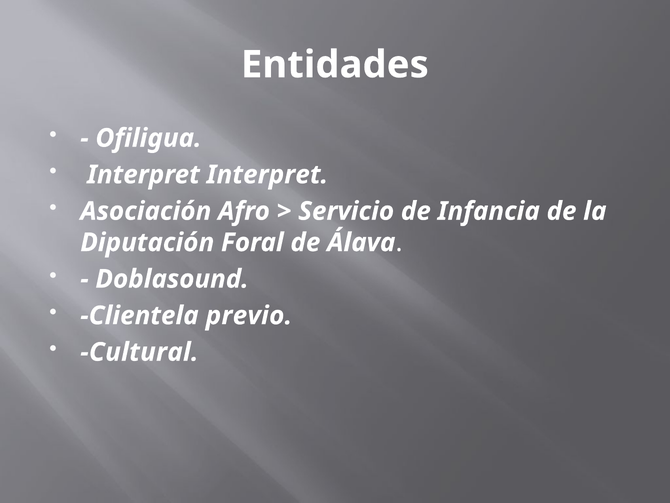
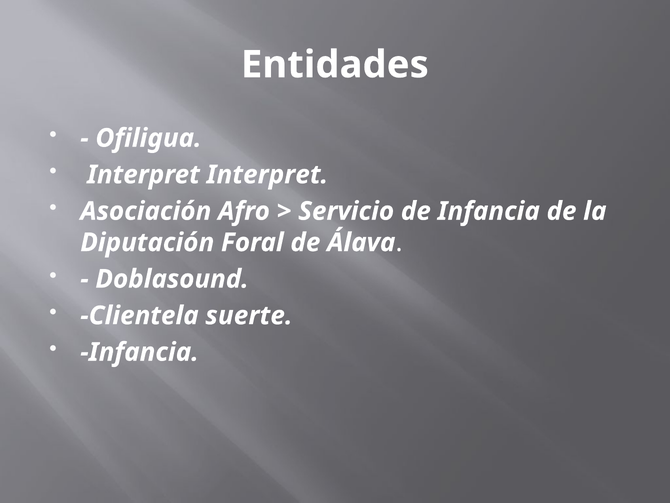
previo: previo -> suerte
Cultural at (139, 352): Cultural -> Infancia
